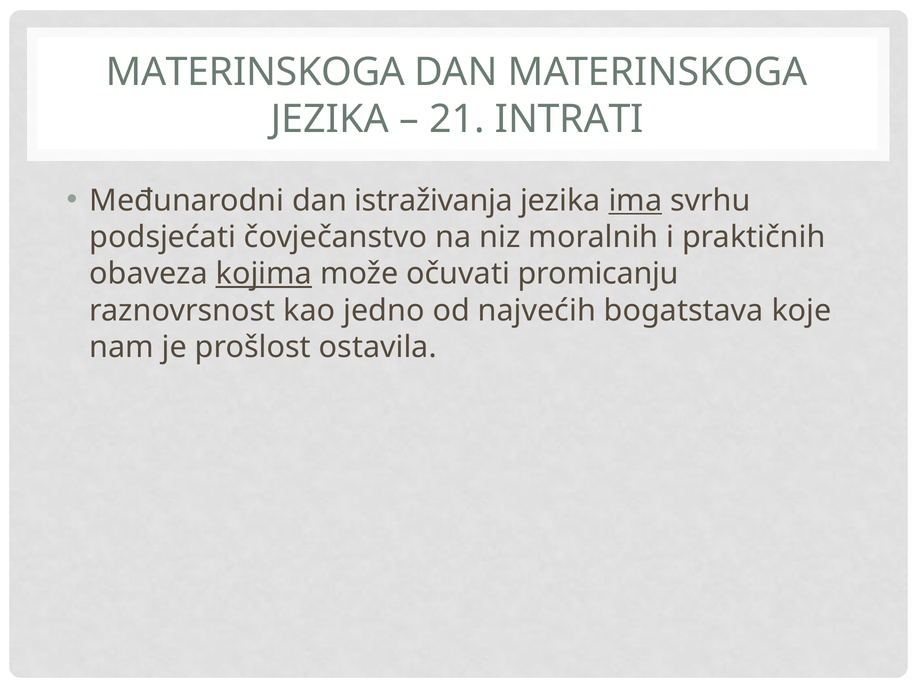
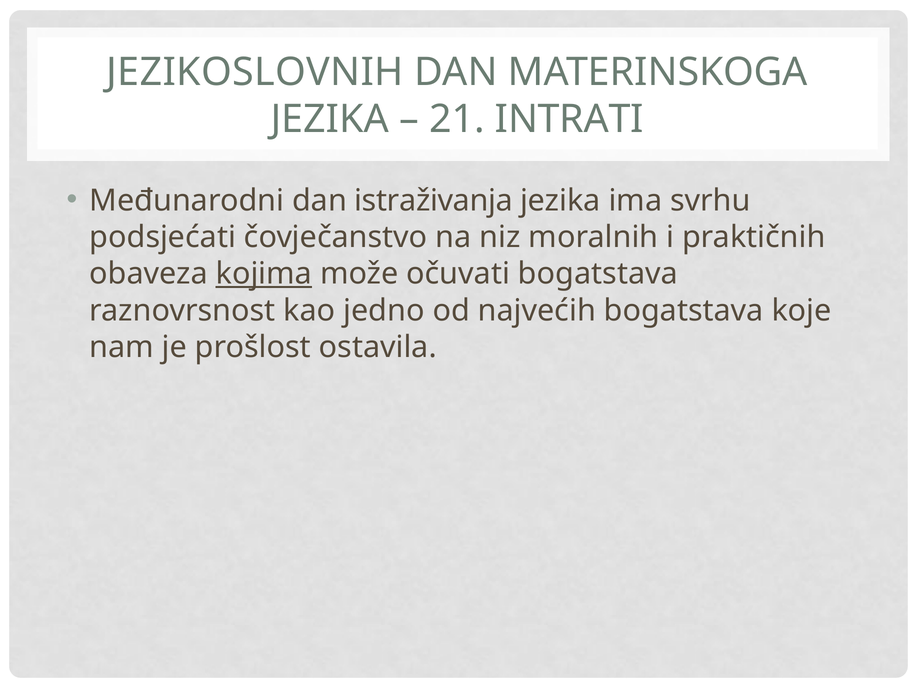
MATERINSKOGA at (255, 72): MATERINSKOGA -> JEZIKOSLOVNIH
ima underline: present -> none
očuvati promicanju: promicanju -> bogatstava
